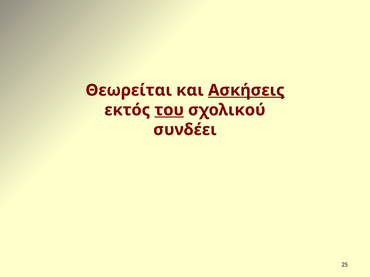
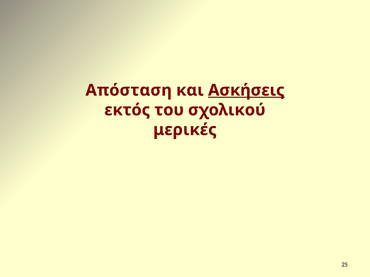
Θεωρείται: Θεωρείται -> Απόσταση
του underline: present -> none
συνδέει: συνδέει -> μερικές
